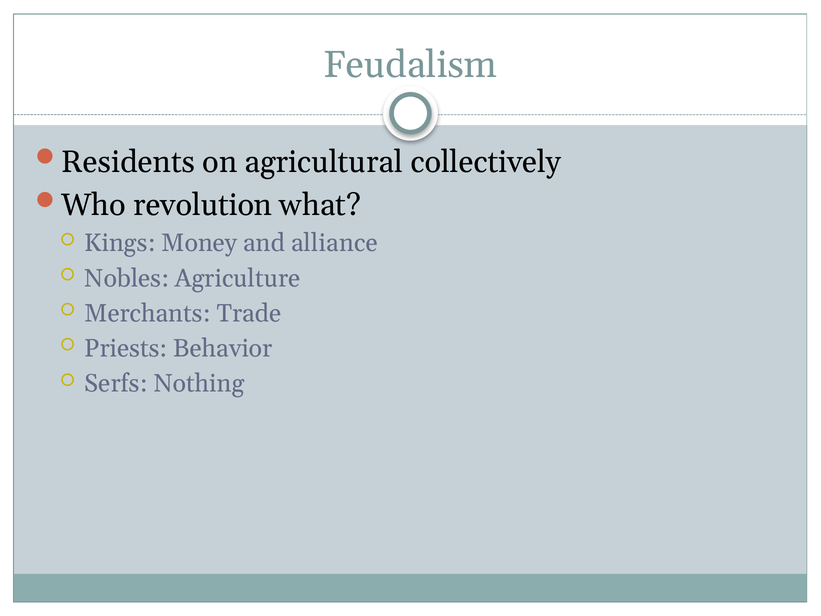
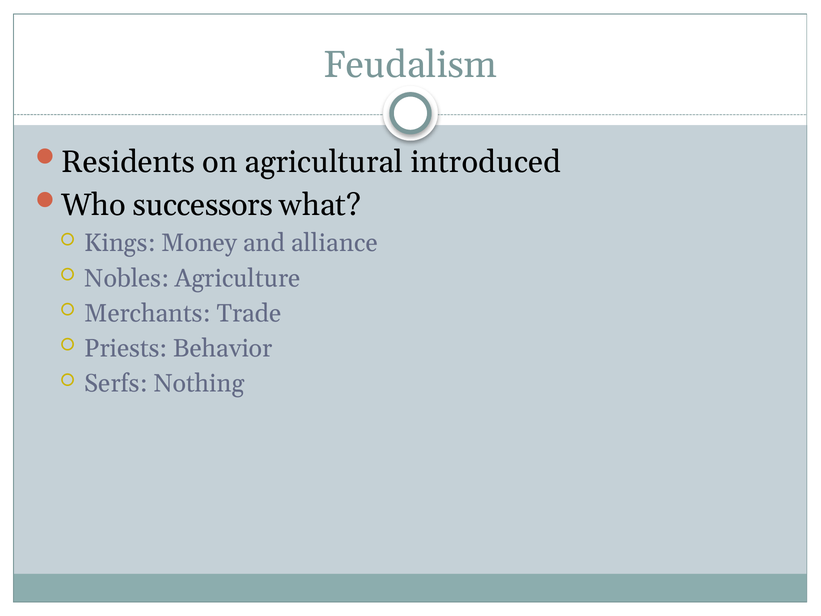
collectively: collectively -> introduced
revolution: revolution -> successors
